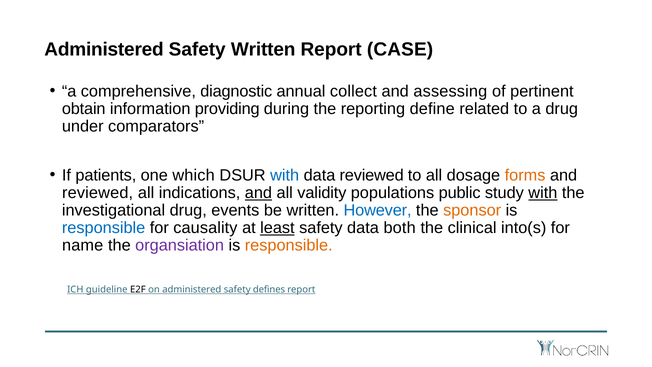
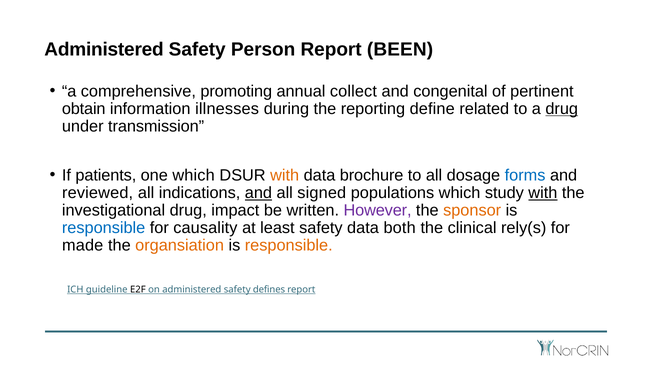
Safety Written: Written -> Person
CASE: CASE -> BEEN
diagnostic: diagnostic -> promoting
assessing: assessing -> congenital
providing: providing -> illnesses
drug at (562, 109) underline: none -> present
comparators: comparators -> transmission
with at (285, 175) colour: blue -> orange
data reviewed: reviewed -> brochure
forms colour: orange -> blue
validity: validity -> signed
populations public: public -> which
events: events -> impact
However colour: blue -> purple
least underline: present -> none
into(s: into(s -> rely(s
name: name -> made
organsiation colour: purple -> orange
